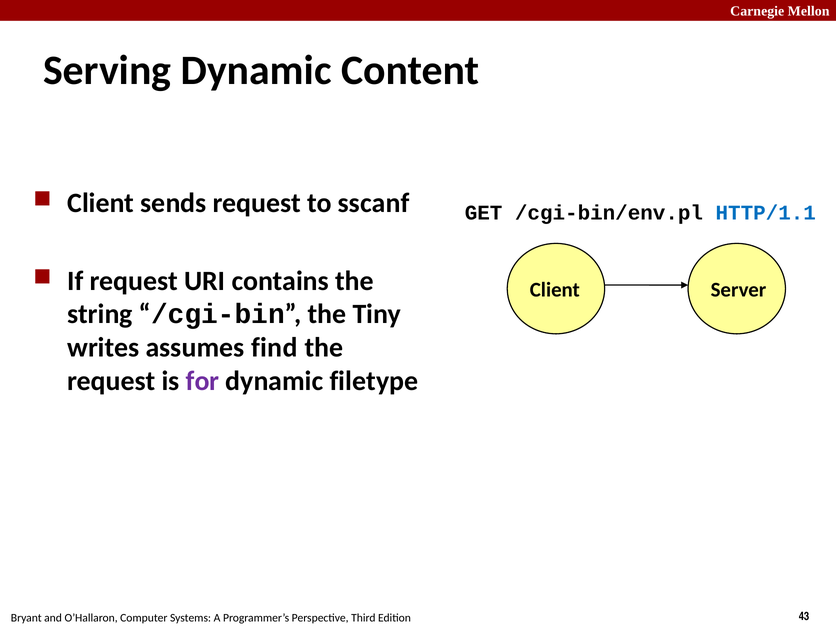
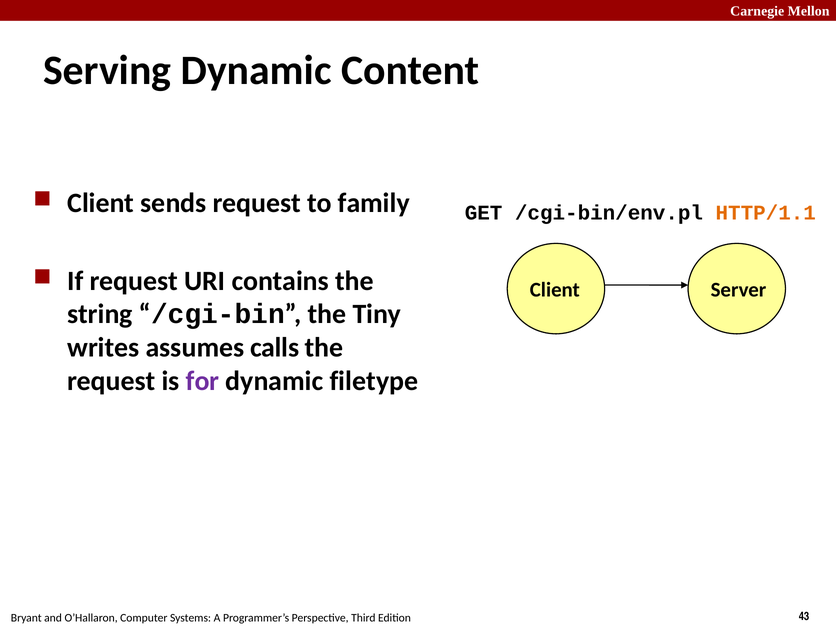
sscanf: sscanf -> family
HTTP/1.1 colour: blue -> orange
find: find -> calls
